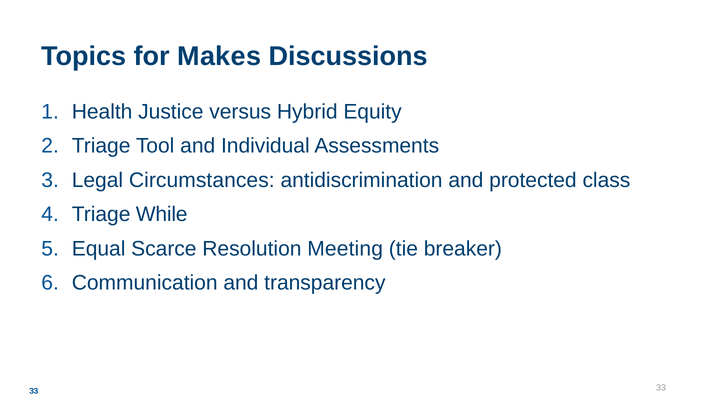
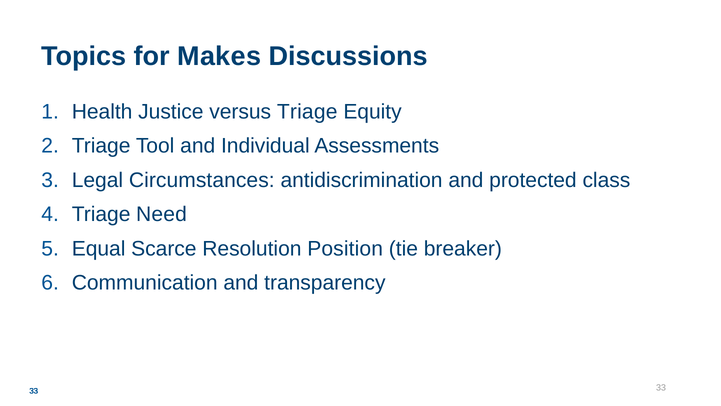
versus Hybrid: Hybrid -> Triage
While: While -> Need
Meeting: Meeting -> Position
